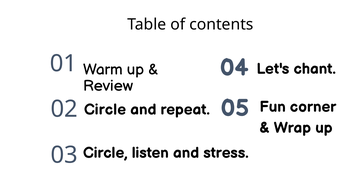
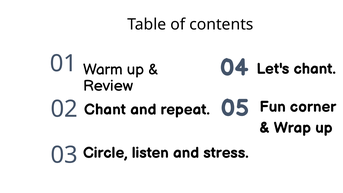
Circle at (105, 109): Circle -> Chant
